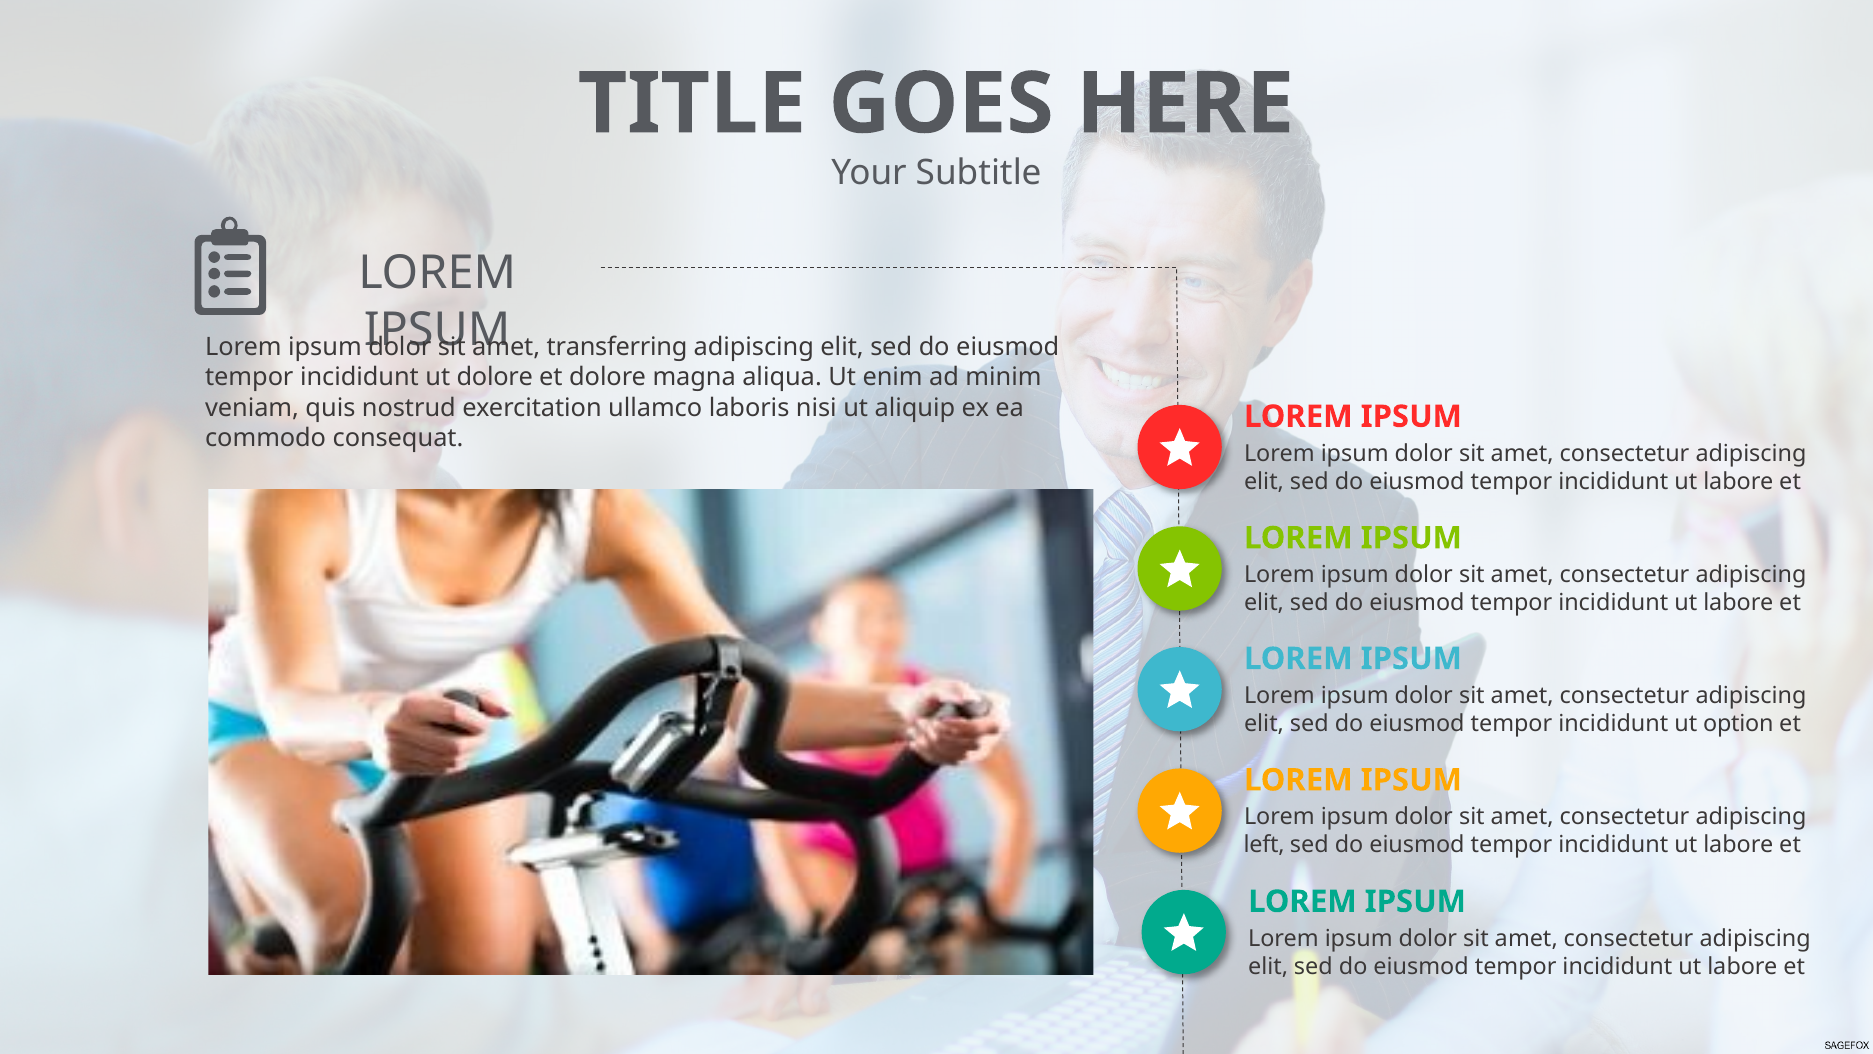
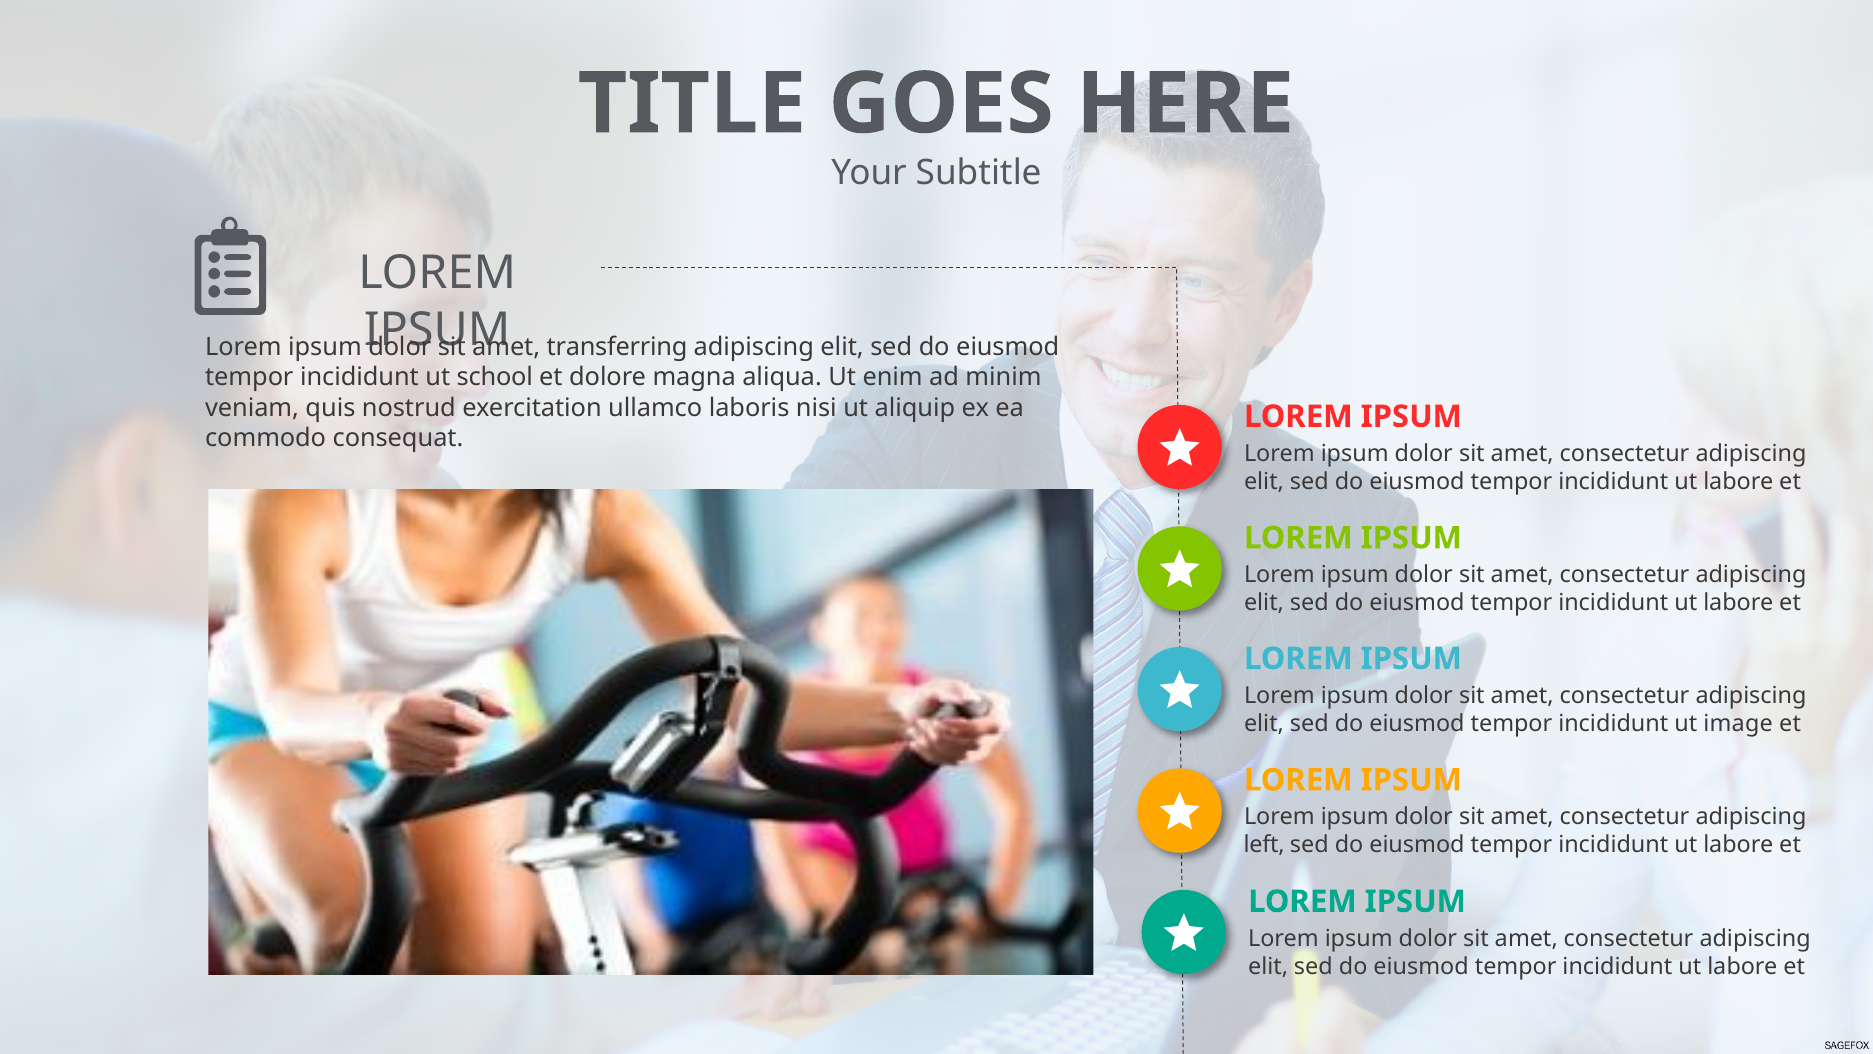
ut dolore: dolore -> school
option: option -> image
